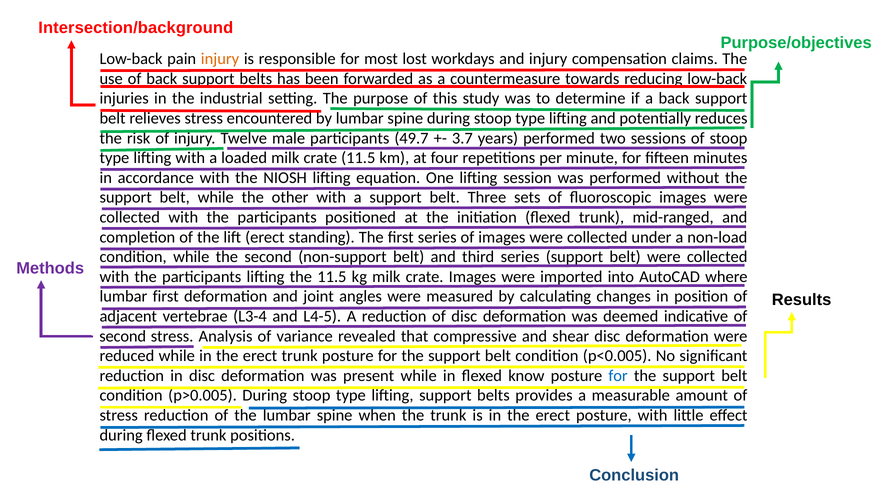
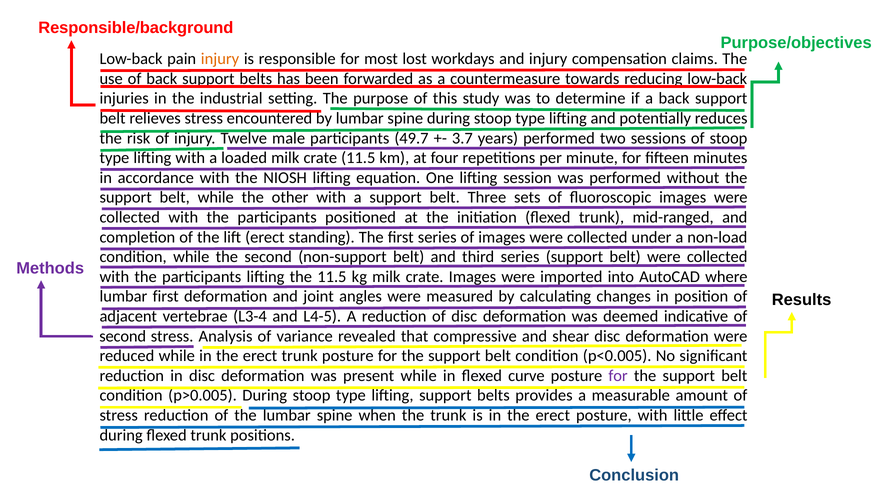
Intersection/background: Intersection/background -> Responsible/background
know: know -> curve
for at (618, 376) colour: blue -> purple
